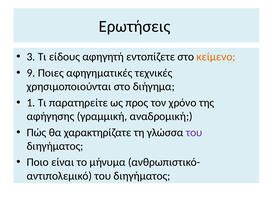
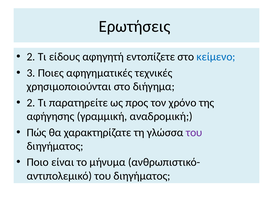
3 at (31, 57): 3 -> 2
κείμενο colour: orange -> blue
9: 9 -> 3
1 at (31, 103): 1 -> 2
